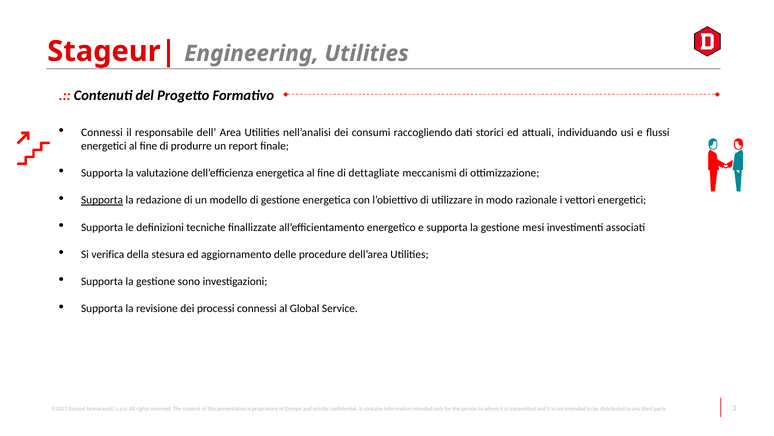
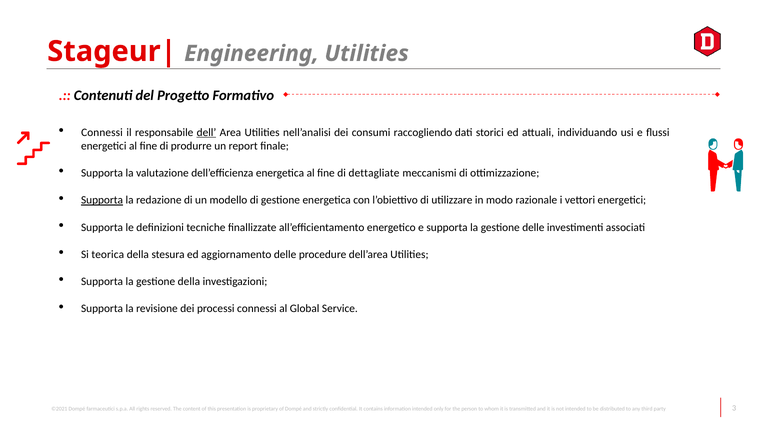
dell underline: none -> present
gestione mesi: mesi -> delle
verifica: verifica -> teorica
gestione sono: sono -> della
